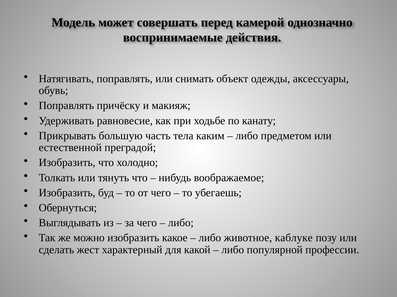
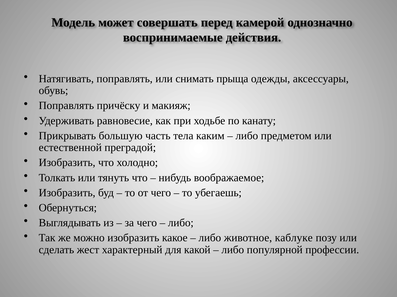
объект: объект -> прыща
